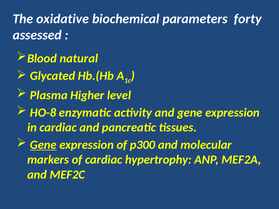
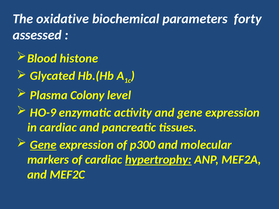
natural: natural -> histone
Higher: Higher -> Colony
HO-8: HO-8 -> HO-9
hypertrophy underline: none -> present
